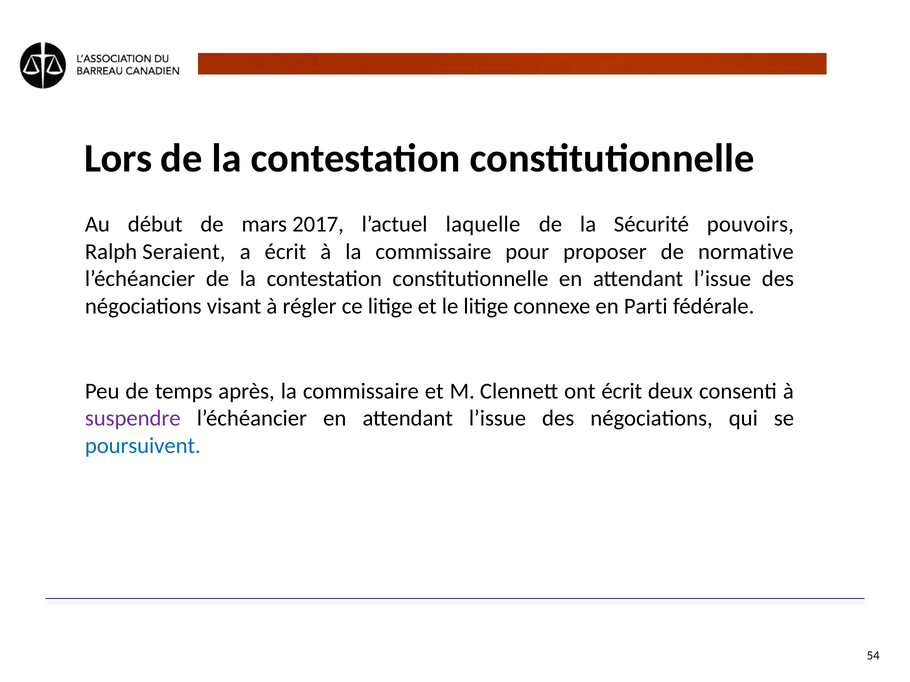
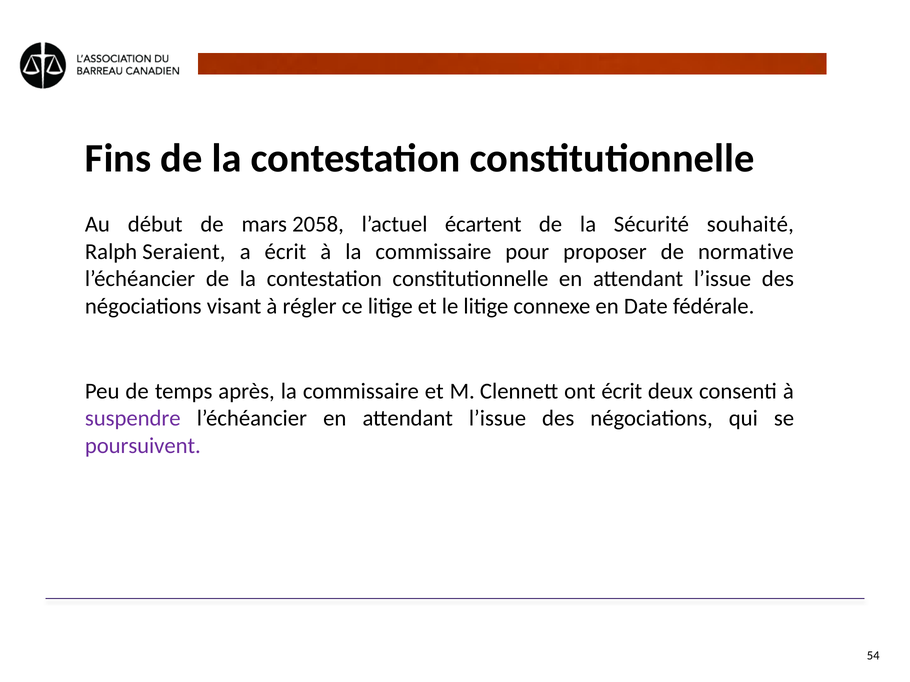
Lors: Lors -> Fins
2017: 2017 -> 2058
laquelle: laquelle -> écartent
pouvoirs: pouvoirs -> souhaité
Parti: Parti -> Date
poursuivent colour: blue -> purple
